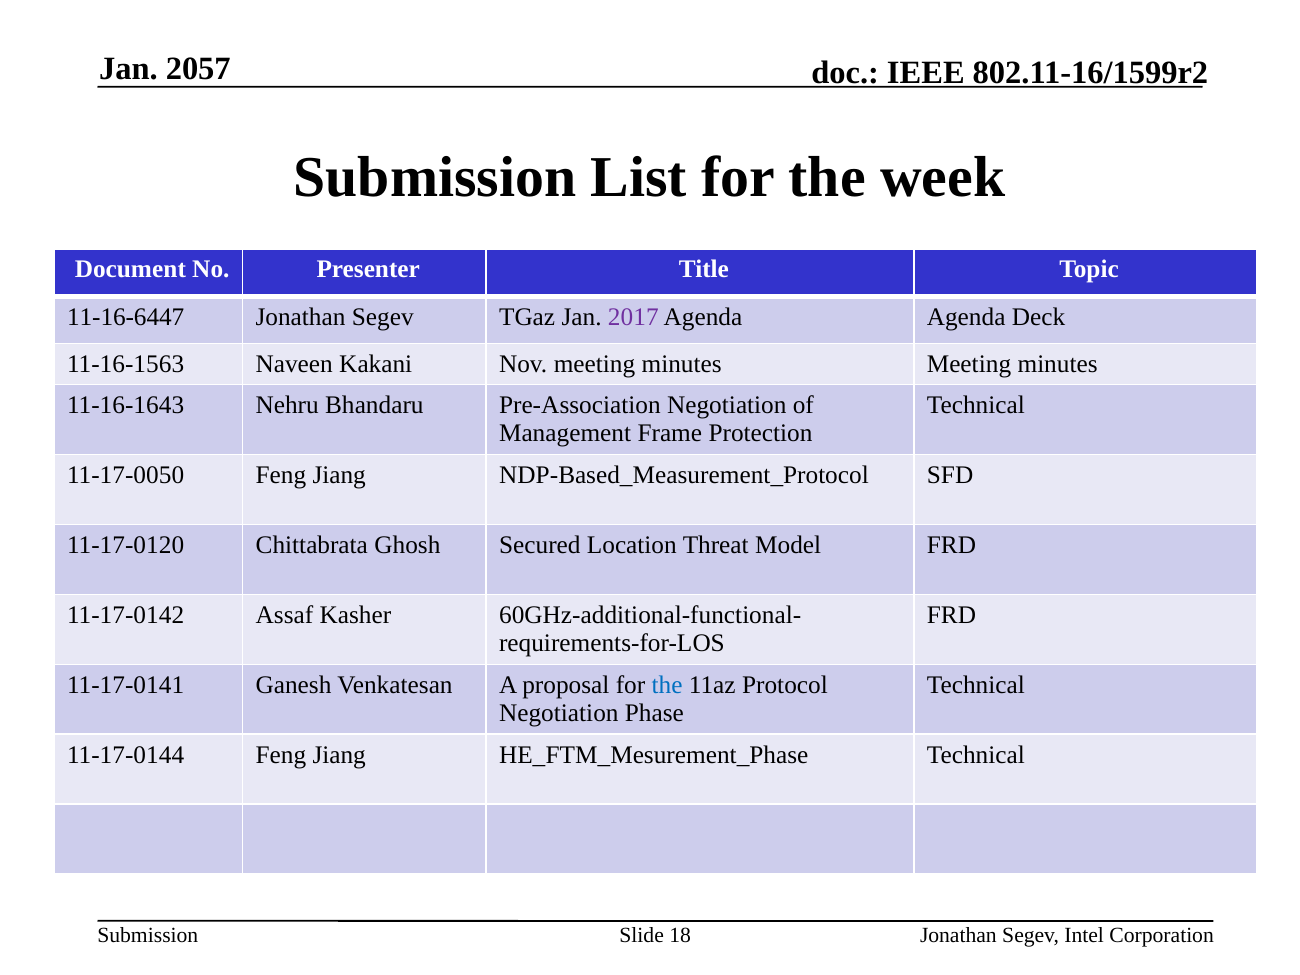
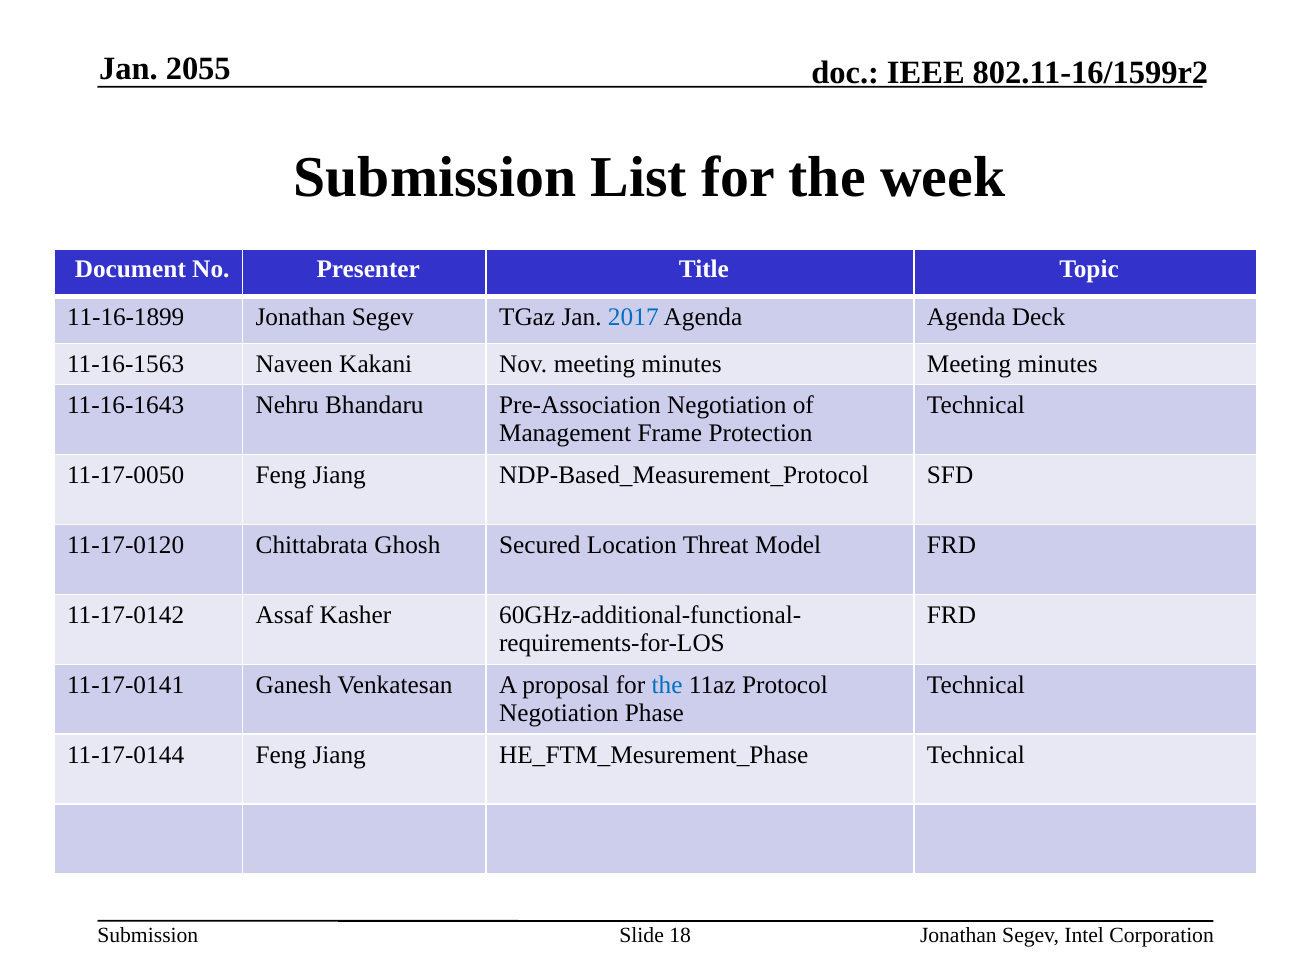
2057: 2057 -> 2055
11-16-6447: 11-16-6447 -> 11-16-1899
2017 colour: purple -> blue
